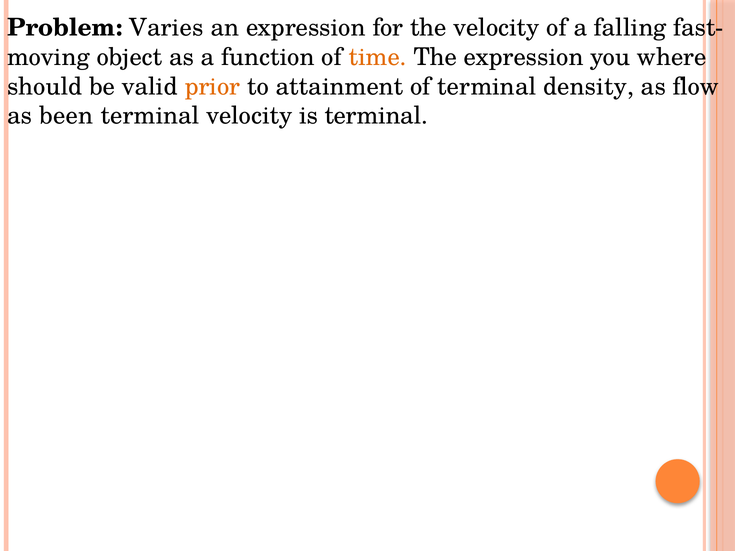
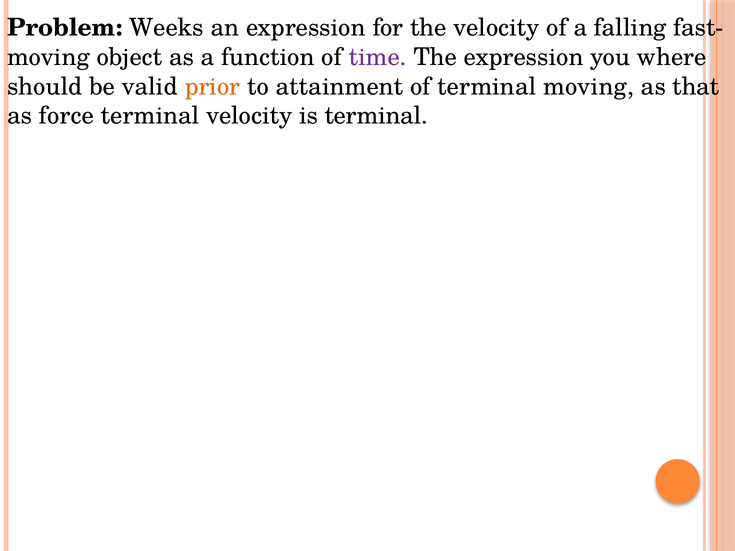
Varies: Varies -> Weeks
time colour: orange -> purple
terminal density: density -> moving
flow: flow -> that
been: been -> force
